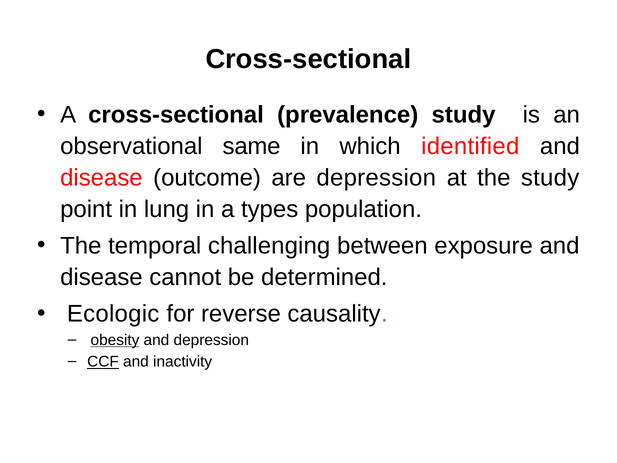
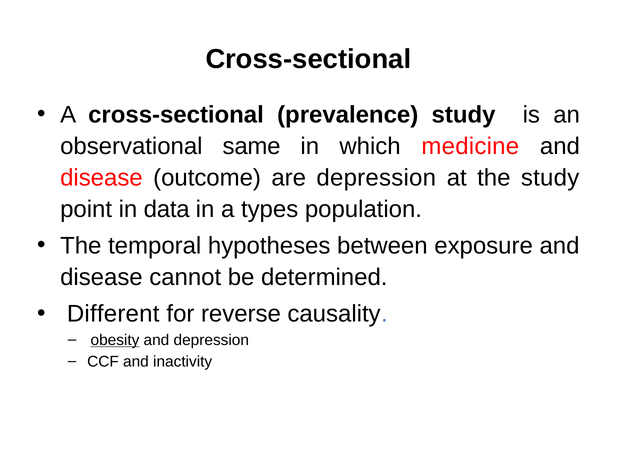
identified: identified -> medicine
lung: lung -> data
challenging: challenging -> hypotheses
Ecologic: Ecologic -> Different
CCF underline: present -> none
